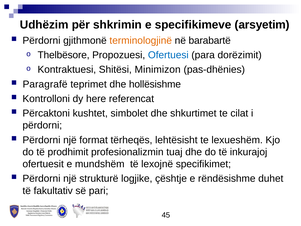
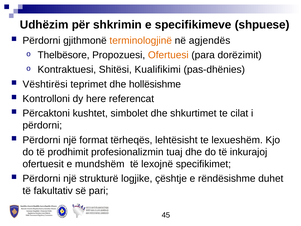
arsyetim: arsyetim -> shpuese
barabartë: barabartë -> agjendës
Ofertuesi colour: blue -> orange
Minimizon: Minimizon -> Kualifikimi
Paragrafë: Paragrafë -> Vështirësi
